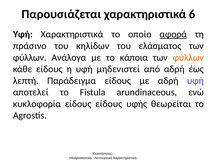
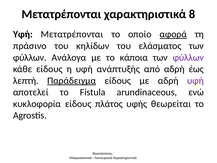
Παρουσιάζεται at (61, 14): Παρουσιάζεται -> Μετατρέπονται
6: 6 -> 8
Υφή Χαρακτηριστικά: Χαρακτηριστικά -> Μετατρέπονται
φύλλων at (188, 57) colour: orange -> purple
μηδενιστεί: μηδενιστεί -> ανάπτυξής
Παράδειγμα underline: none -> present
είδους είδους: είδους -> πλάτος
